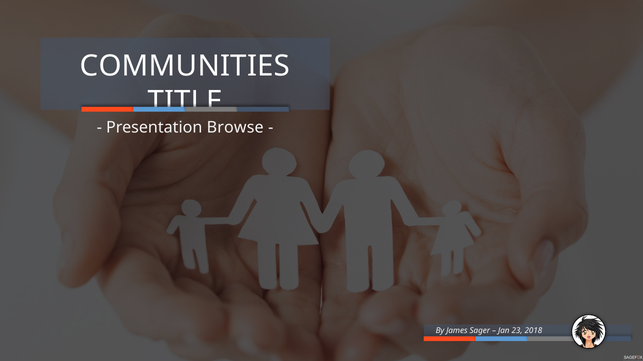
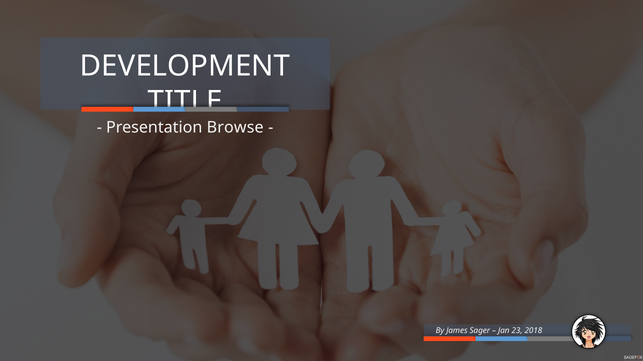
COMMUNITIES: COMMUNITIES -> DEVELOPMENT
